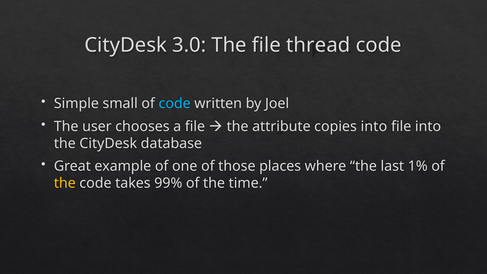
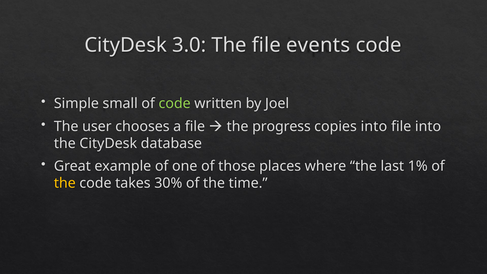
thread: thread -> events
code at (175, 103) colour: light blue -> light green
attribute: attribute -> progress
99%: 99% -> 30%
